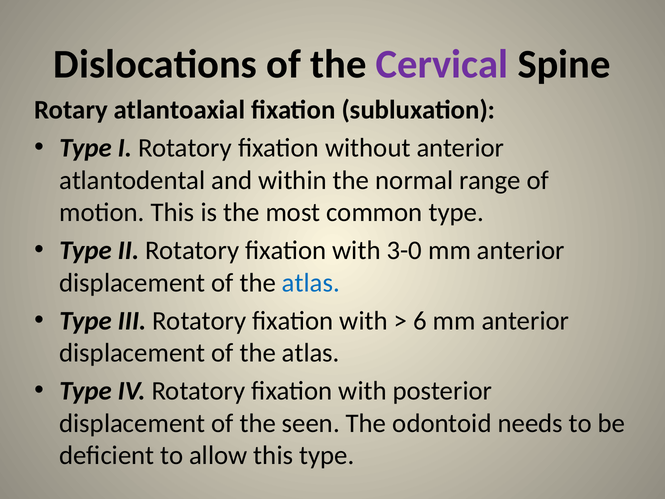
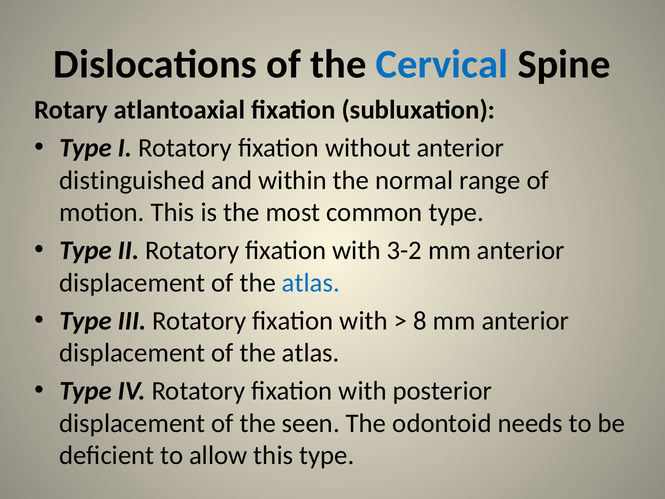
Cervical colour: purple -> blue
atlantodental: atlantodental -> distinguished
3-0: 3-0 -> 3-2
6: 6 -> 8
